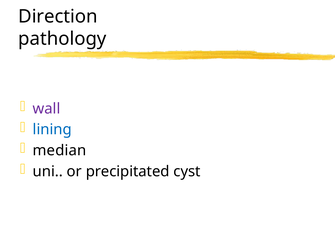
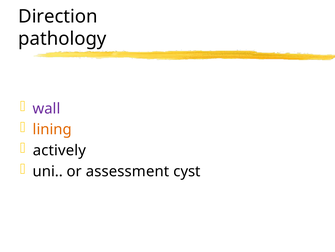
lining colour: blue -> orange
median: median -> actively
precipitated: precipitated -> assessment
